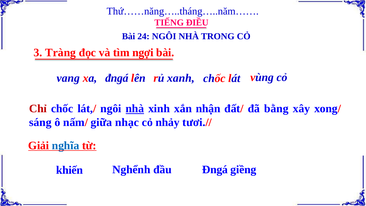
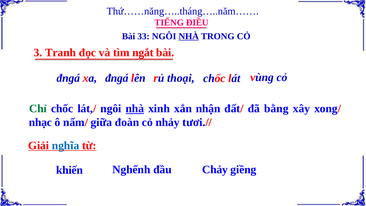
24: 24 -> 33
NHÀ at (189, 36) underline: none -> present
Tràng: Tràng -> Tranh
ngợi: ngợi -> ngắt
vang at (68, 78): vang -> đngá
xanh: xanh -> thoại
Chỉ colour: red -> green
sáng: sáng -> nhạc
nhạc: nhạc -> đoàn
đầu Đngá: Đngá -> Chảy
